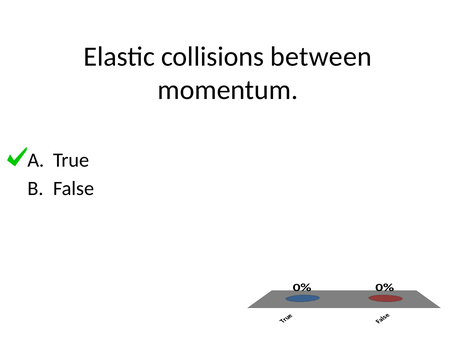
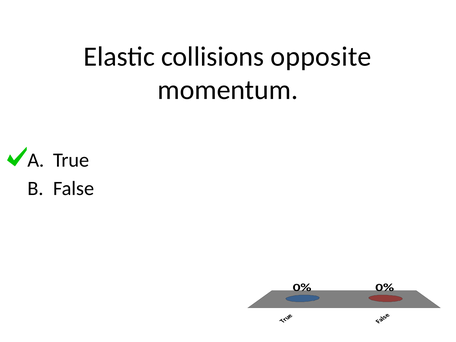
between: between -> opposite
